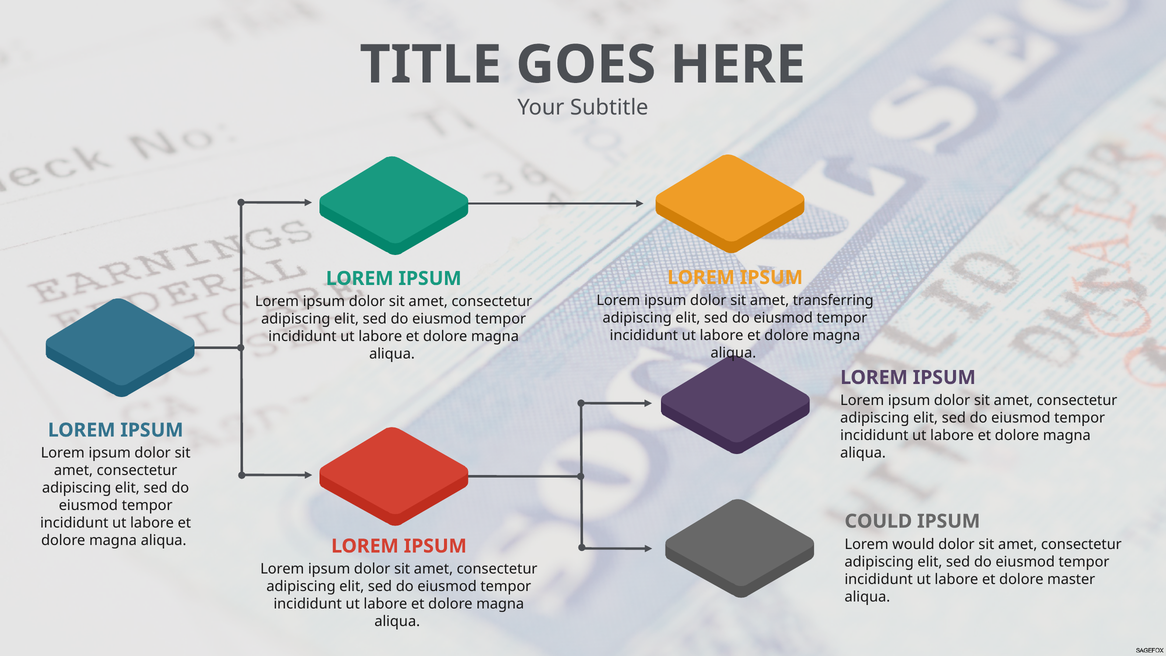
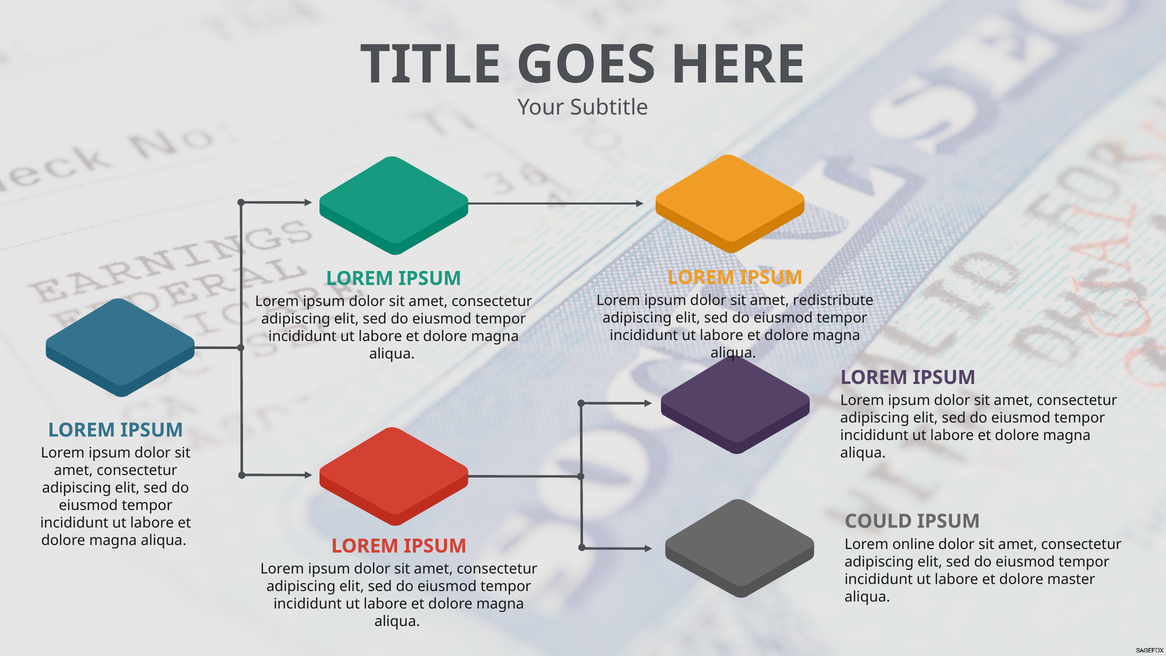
transferring: transferring -> redistribute
would: would -> online
